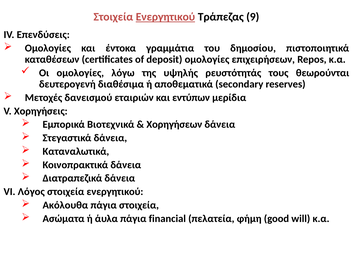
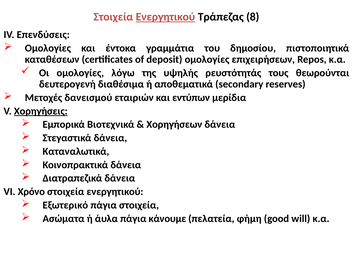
9: 9 -> 8
Χορηγήσεις underline: none -> present
Λόγος: Λόγος -> Χρόνο
Ακόλουθα: Ακόλουθα -> Εξωτερικό
financial: financial -> κάνουμε
